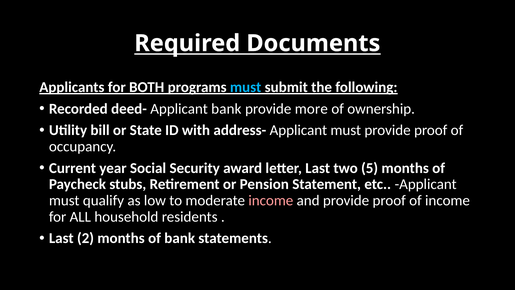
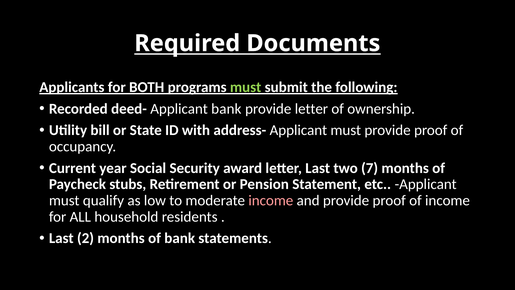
must at (246, 87) colour: light blue -> light green
provide more: more -> letter
5: 5 -> 7
